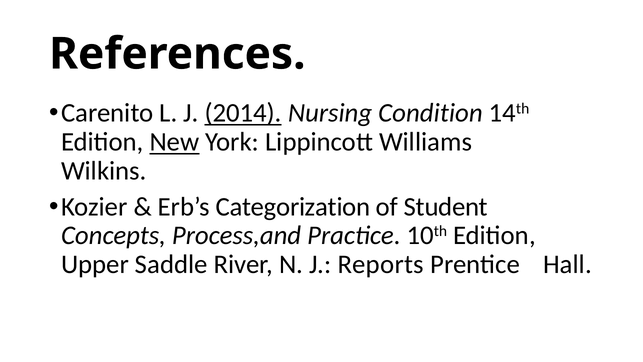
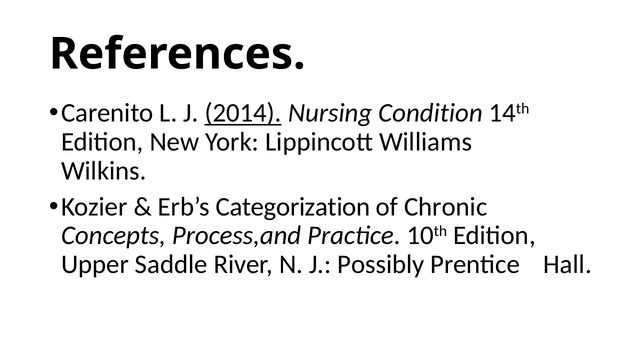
New underline: present -> none
Student: Student -> Chronic
Reports: Reports -> Possibly
